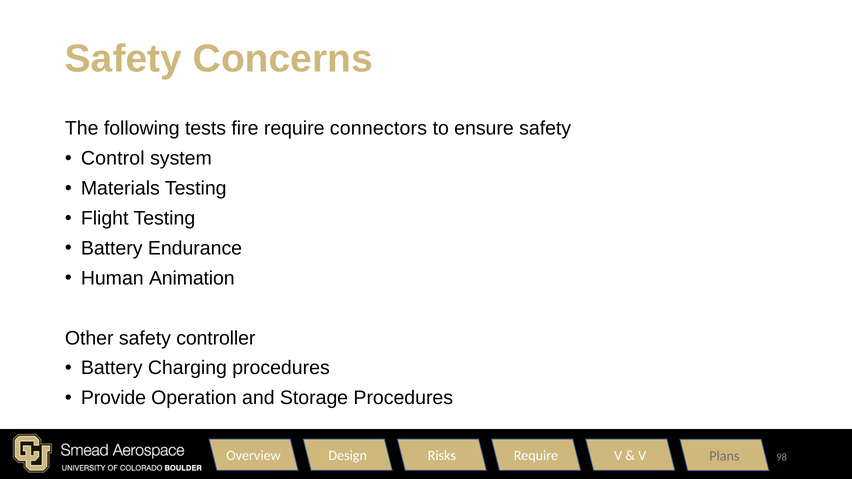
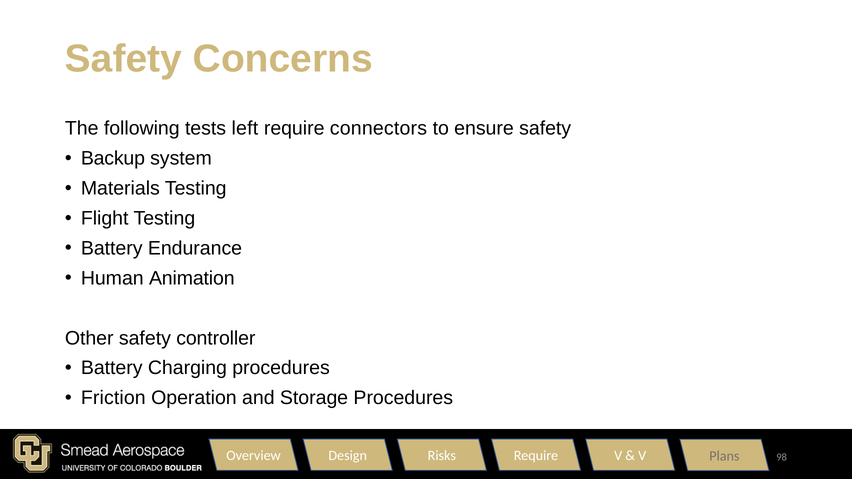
fire: fire -> left
Control: Control -> Backup
Provide: Provide -> Friction
